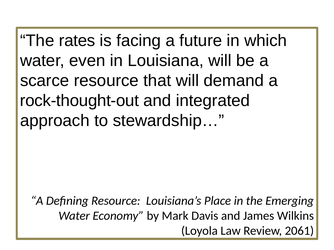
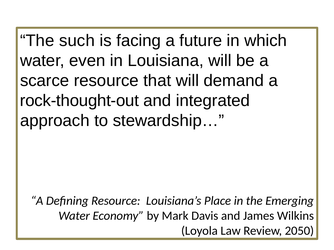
rates: rates -> such
2061: 2061 -> 2050
